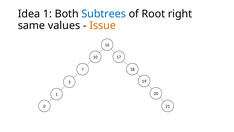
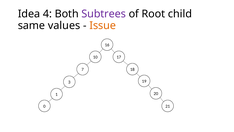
Idea 1: 1 -> 4
Subtrees colour: blue -> purple
right: right -> child
